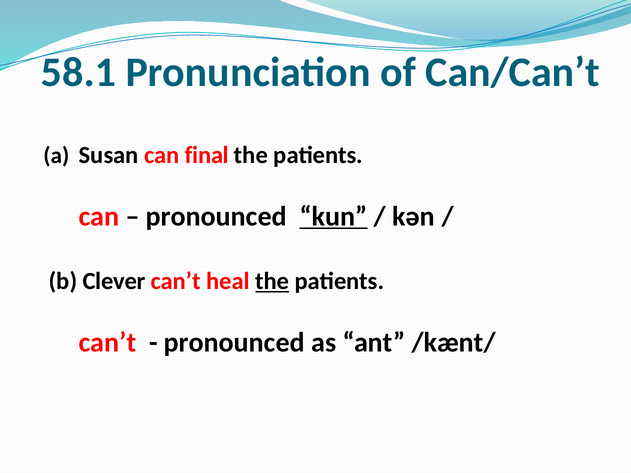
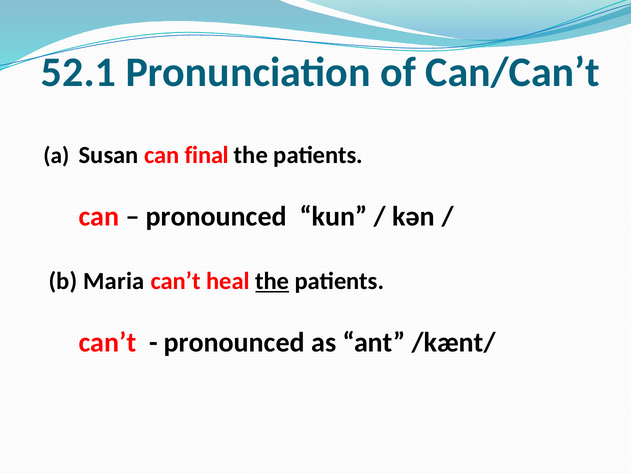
58.1: 58.1 -> 52.1
kun underline: present -> none
Clever: Clever -> Maria
